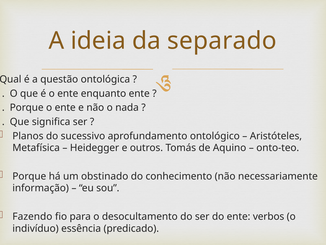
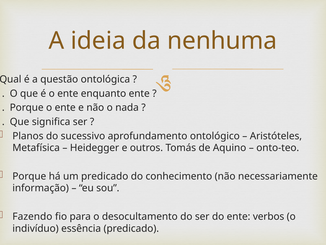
separado: separado -> nenhuma
um obstinado: obstinado -> predicado
